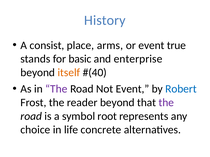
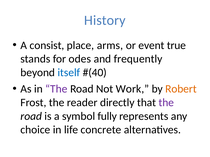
basic: basic -> odes
enterprise: enterprise -> frequently
itself colour: orange -> blue
Not Event: Event -> Work
Robert colour: blue -> orange
reader beyond: beyond -> directly
root: root -> fully
